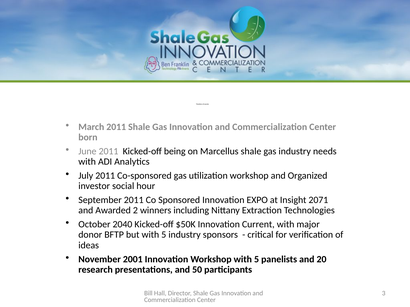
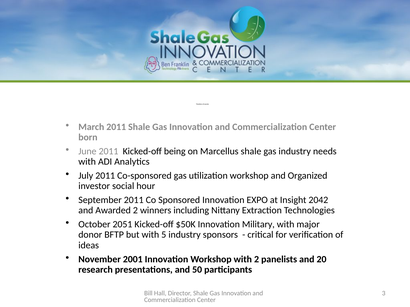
2071: 2071 -> 2042
2040: 2040 -> 2051
Current: Current -> Military
Workshop with 5: 5 -> 2
